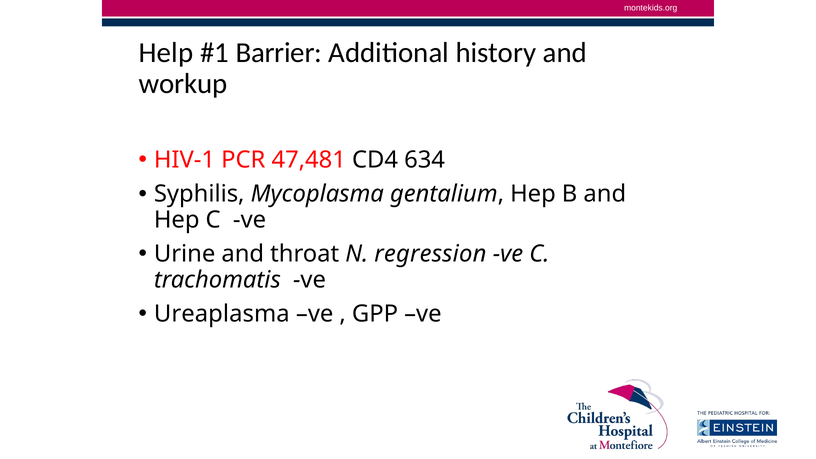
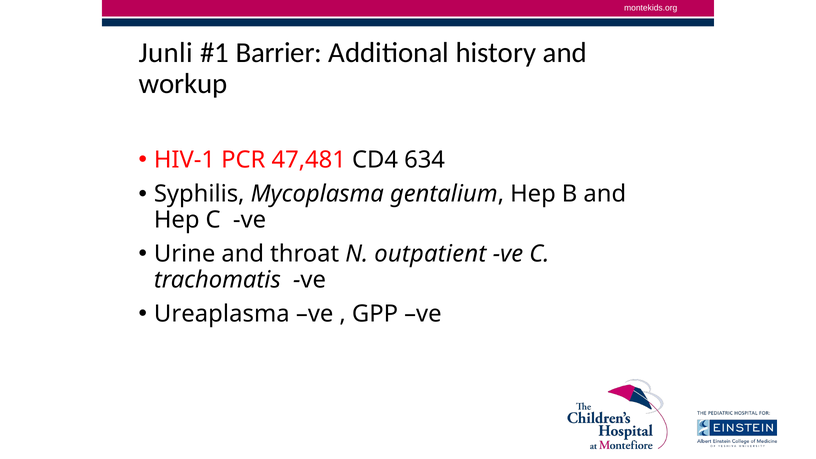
Help: Help -> Junli
regression: regression -> outpatient
